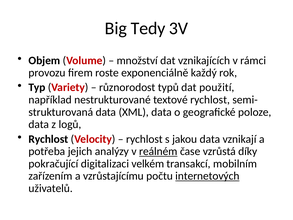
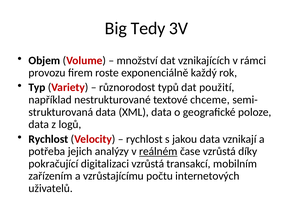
textové rychlost: rychlost -> chceme
digitalizaci velkém: velkém -> vzrůstá
internetových underline: present -> none
